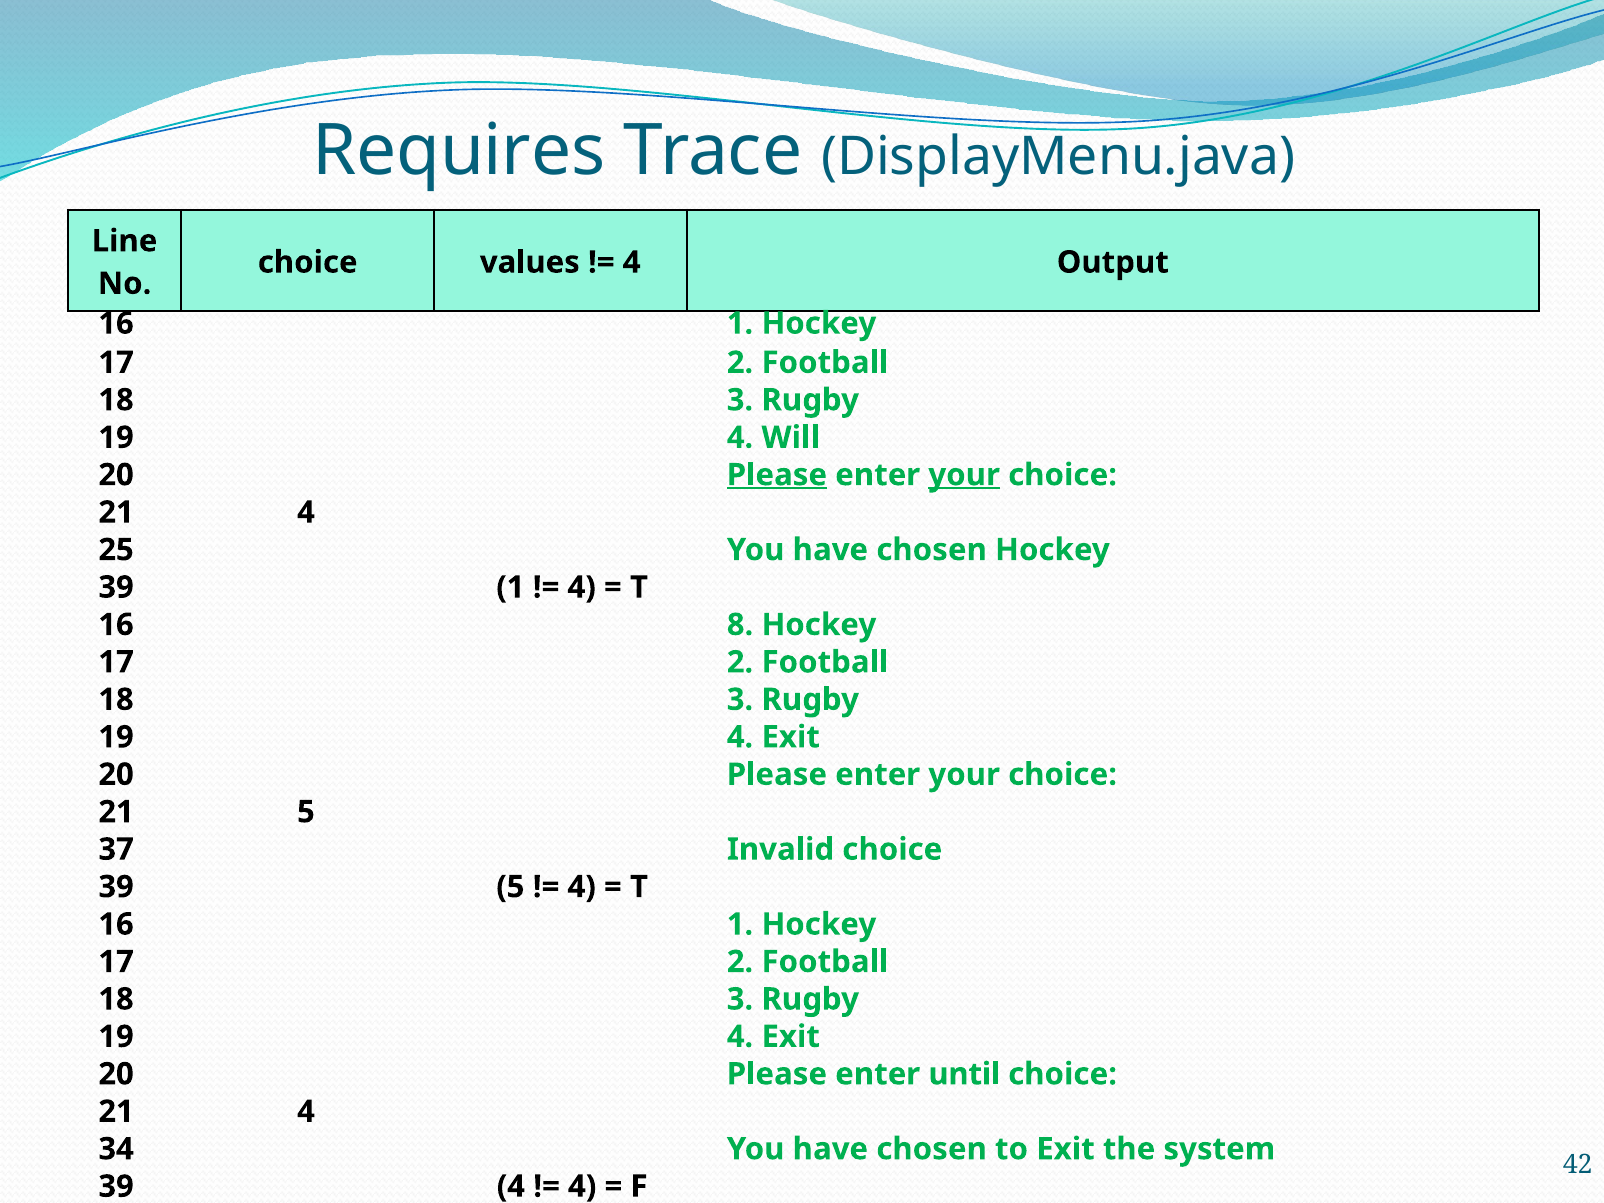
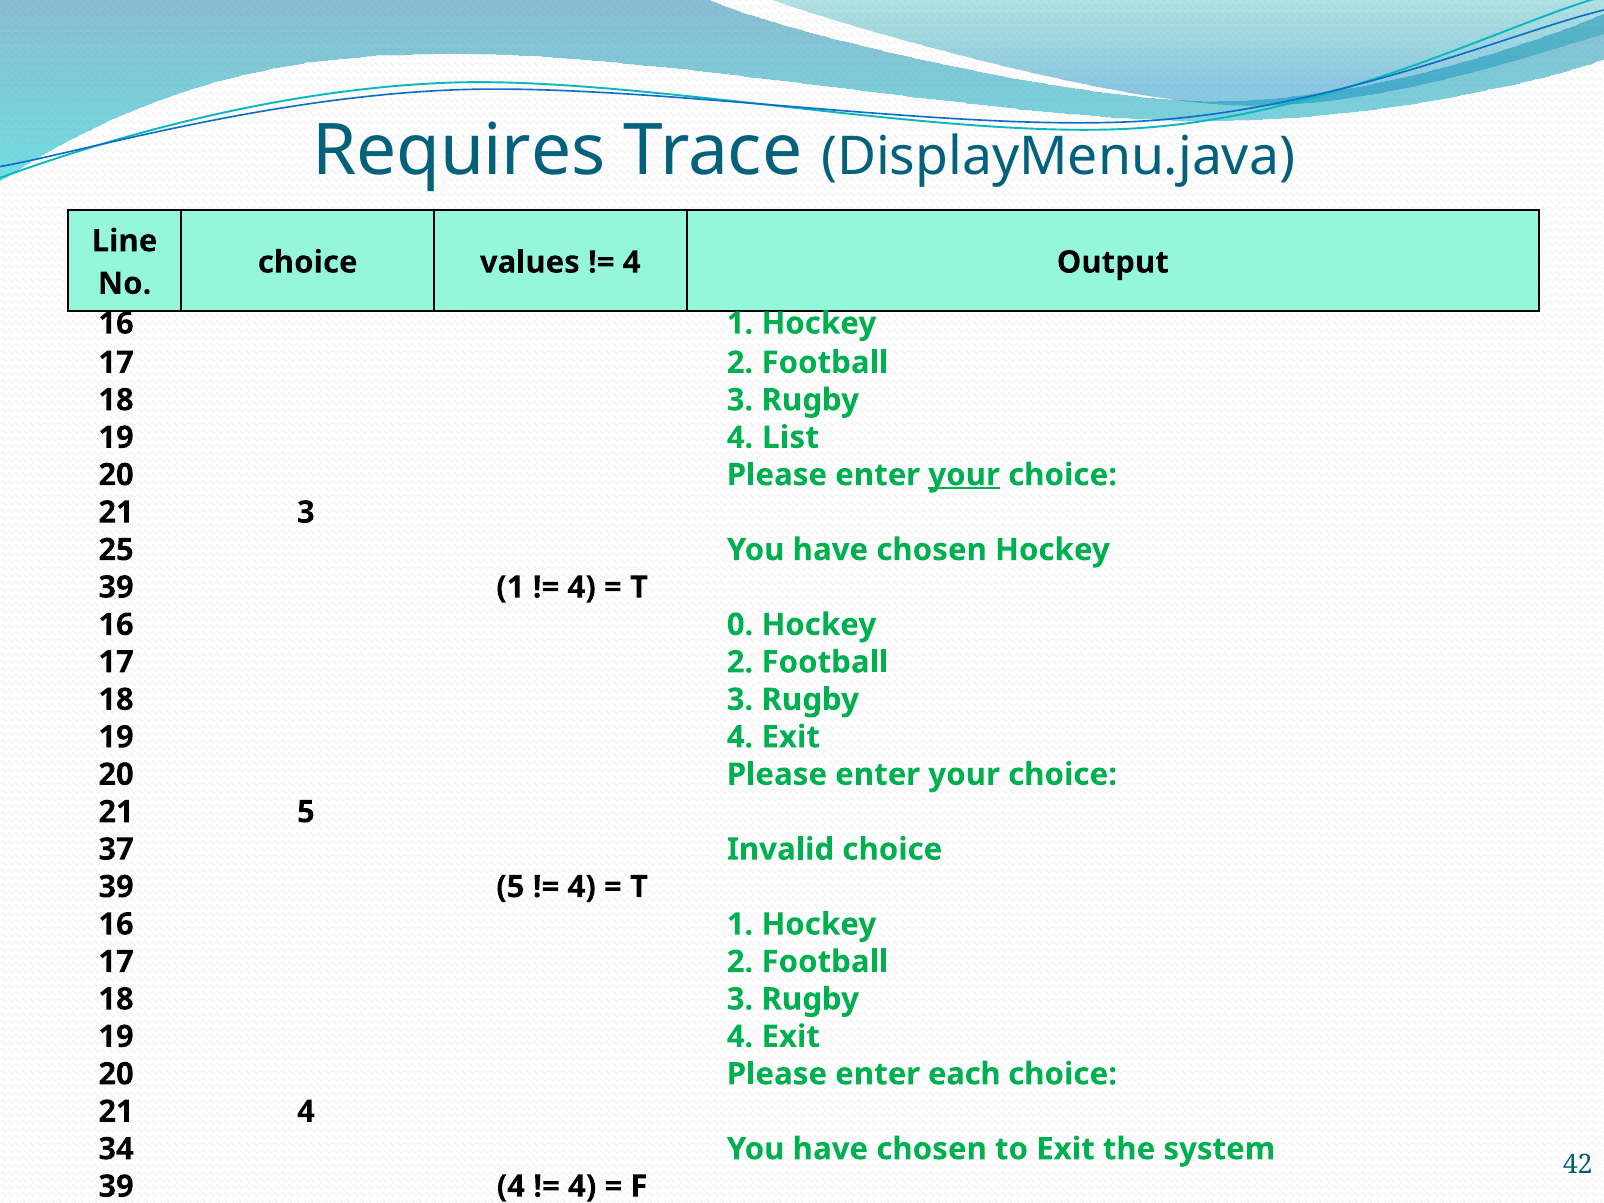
Will: Will -> List
Please at (777, 475) underline: present -> none
4 at (306, 512): 4 -> 3
8: 8 -> 0
until: until -> each
